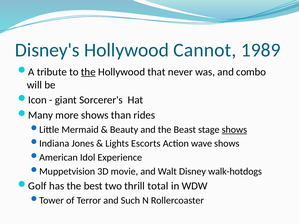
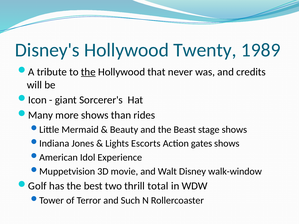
Cannot: Cannot -> Twenty
combo: combo -> credits
shows at (234, 130) underline: present -> none
wave: wave -> gates
walk-hotdogs: walk-hotdogs -> walk-window
